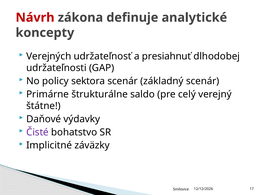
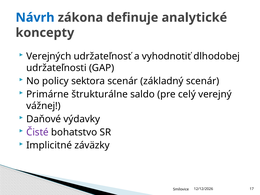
Návrh colour: red -> blue
presiahnuť: presiahnuť -> vyhodnotiť
štátne: štátne -> vážnej
